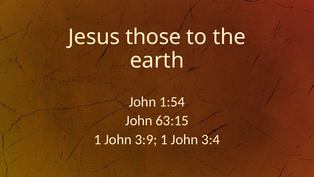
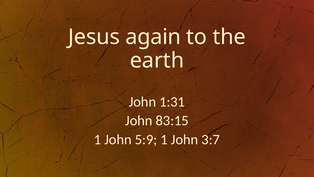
those: those -> again
1:54: 1:54 -> 1:31
63:15: 63:15 -> 83:15
3:9: 3:9 -> 5:9
3:4: 3:4 -> 3:7
